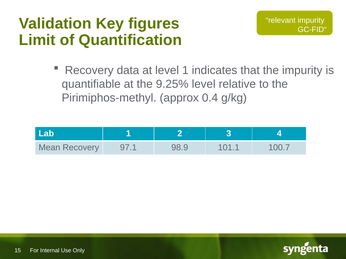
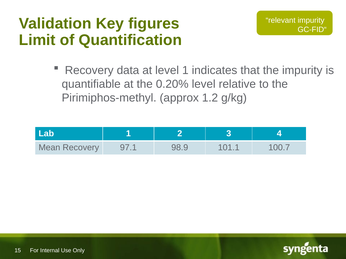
9.25%: 9.25% -> 0.20%
0.4: 0.4 -> 1.2
